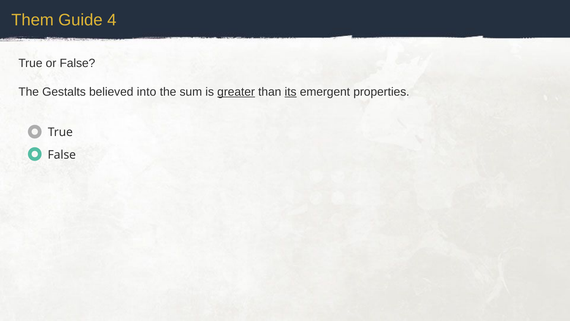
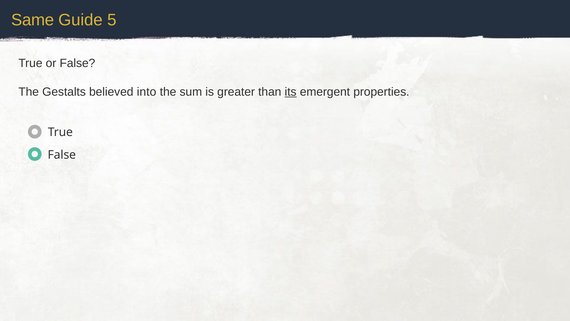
Them: Them -> Same
4: 4 -> 5
greater underline: present -> none
